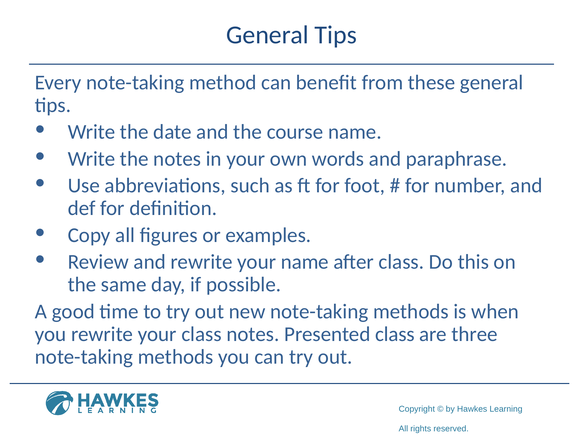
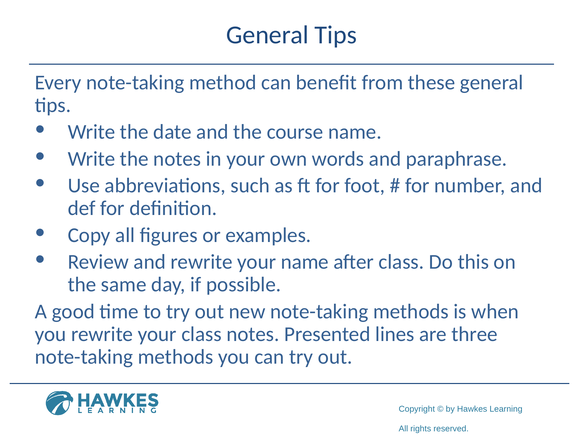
Presented class: class -> lines
